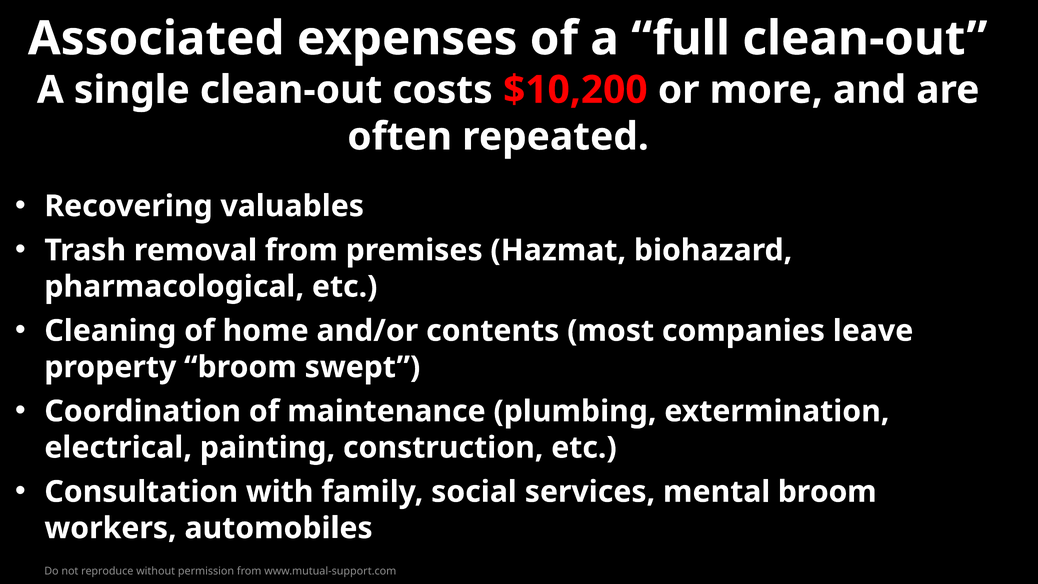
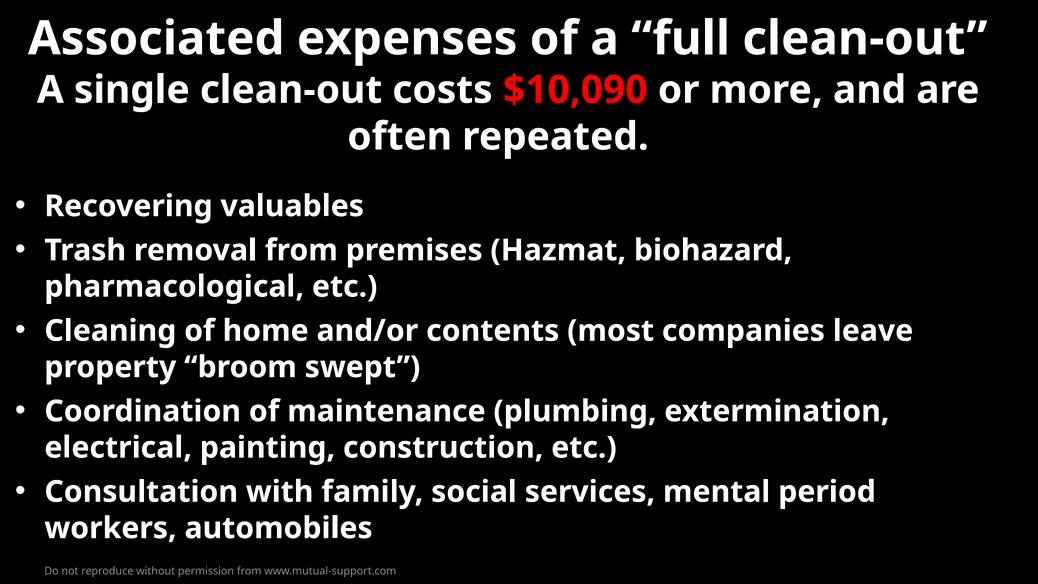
$10,200: $10,200 -> $10,090
mental broom: broom -> period
